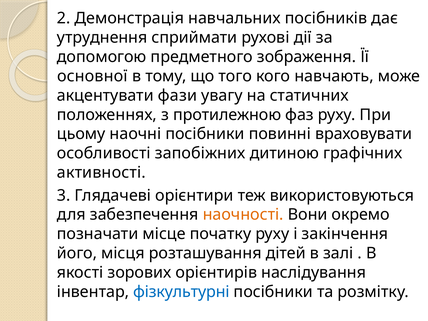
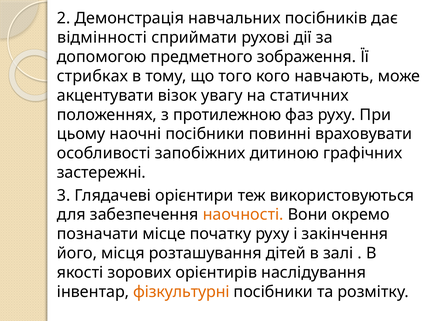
утруднення: утруднення -> відмінності
основної: основної -> стрибках
фази: фази -> візок
активності: активності -> застережні
фізкультурні colour: blue -> orange
